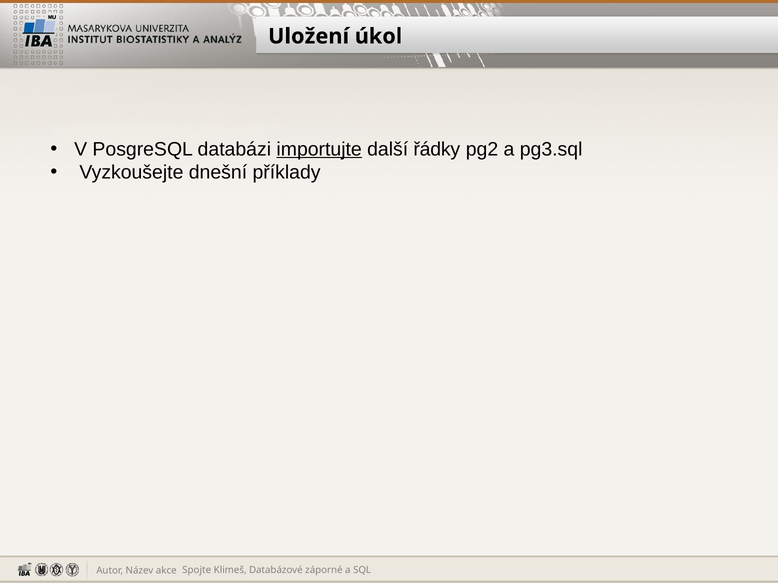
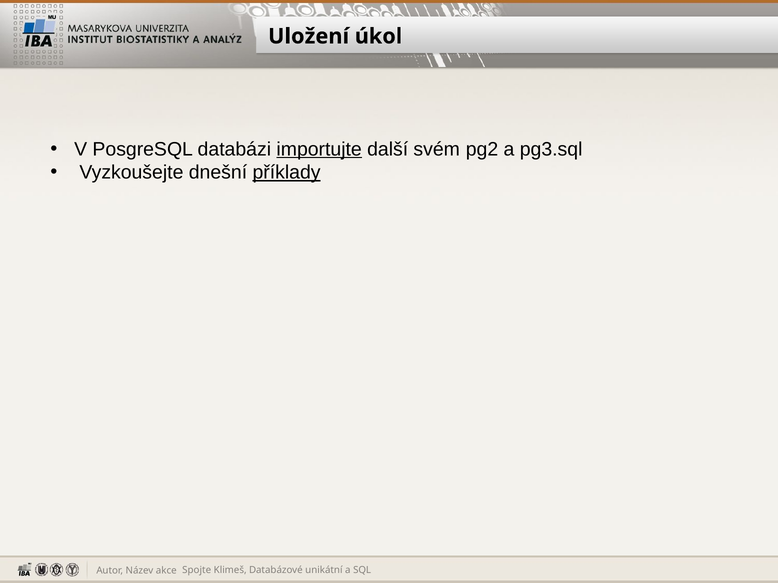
řádky: řádky -> svém
příklady underline: none -> present
záporné: záporné -> unikátní
